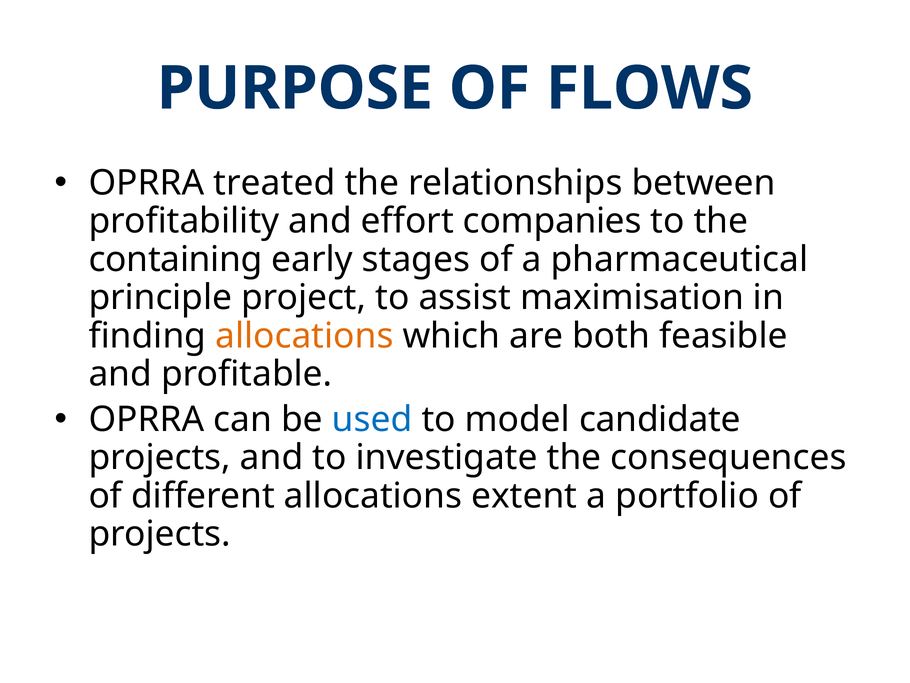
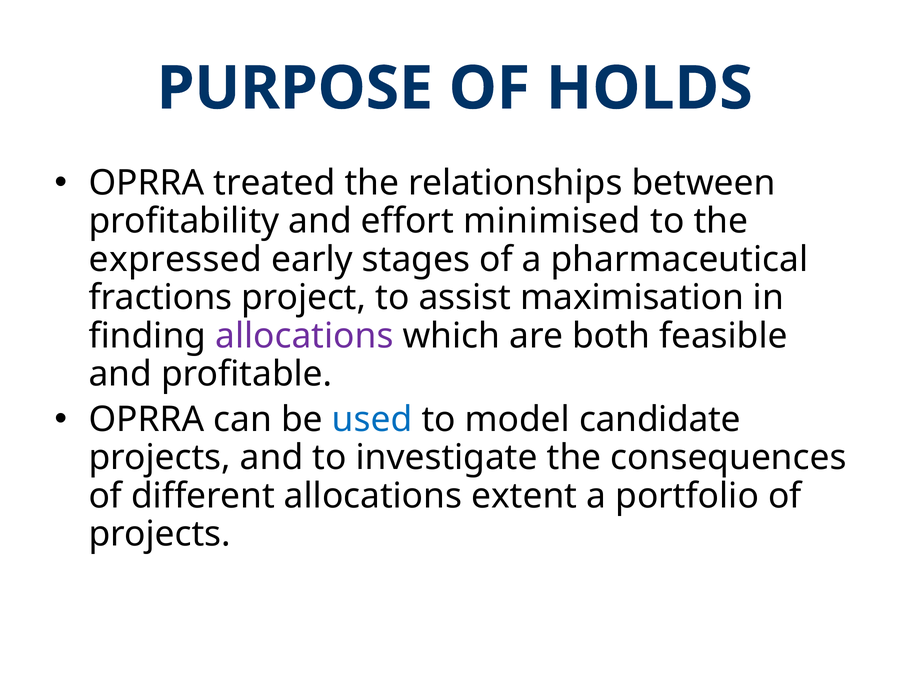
FLOWS: FLOWS -> HOLDS
companies: companies -> minimised
containing: containing -> expressed
principle: principle -> fractions
allocations at (304, 336) colour: orange -> purple
